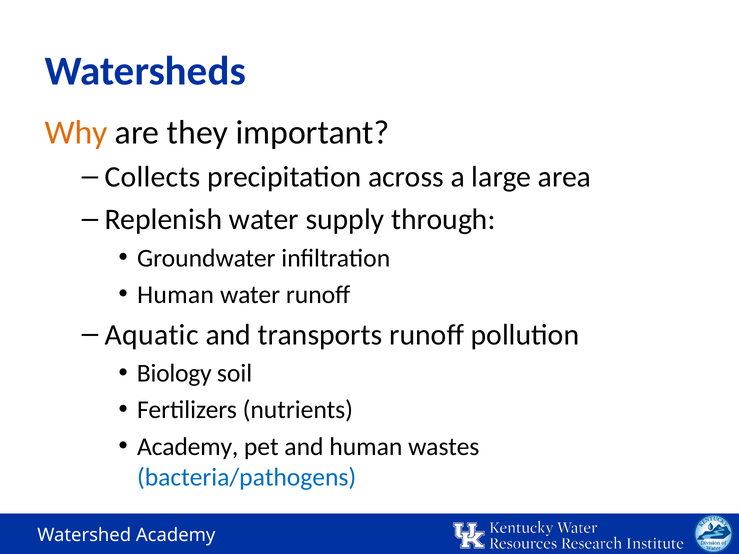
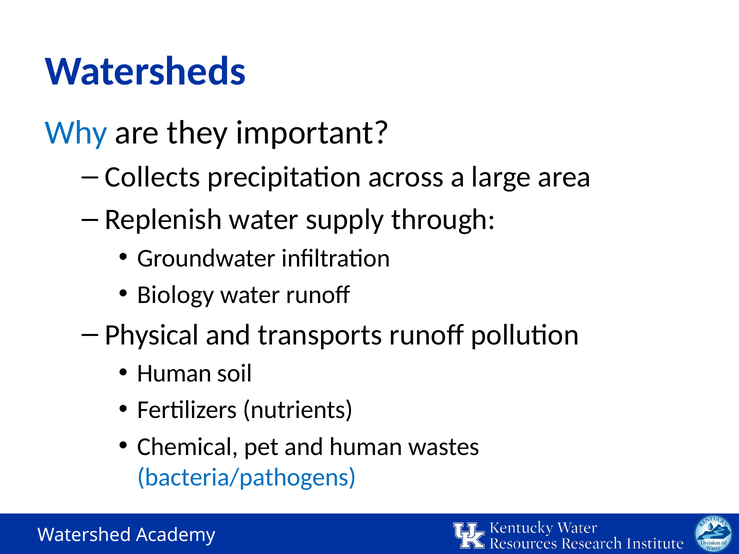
Why colour: orange -> blue
Human at (176, 295): Human -> Biology
Aquatic: Aquatic -> Physical
Biology at (174, 374): Biology -> Human
Academy at (188, 447): Academy -> Chemical
